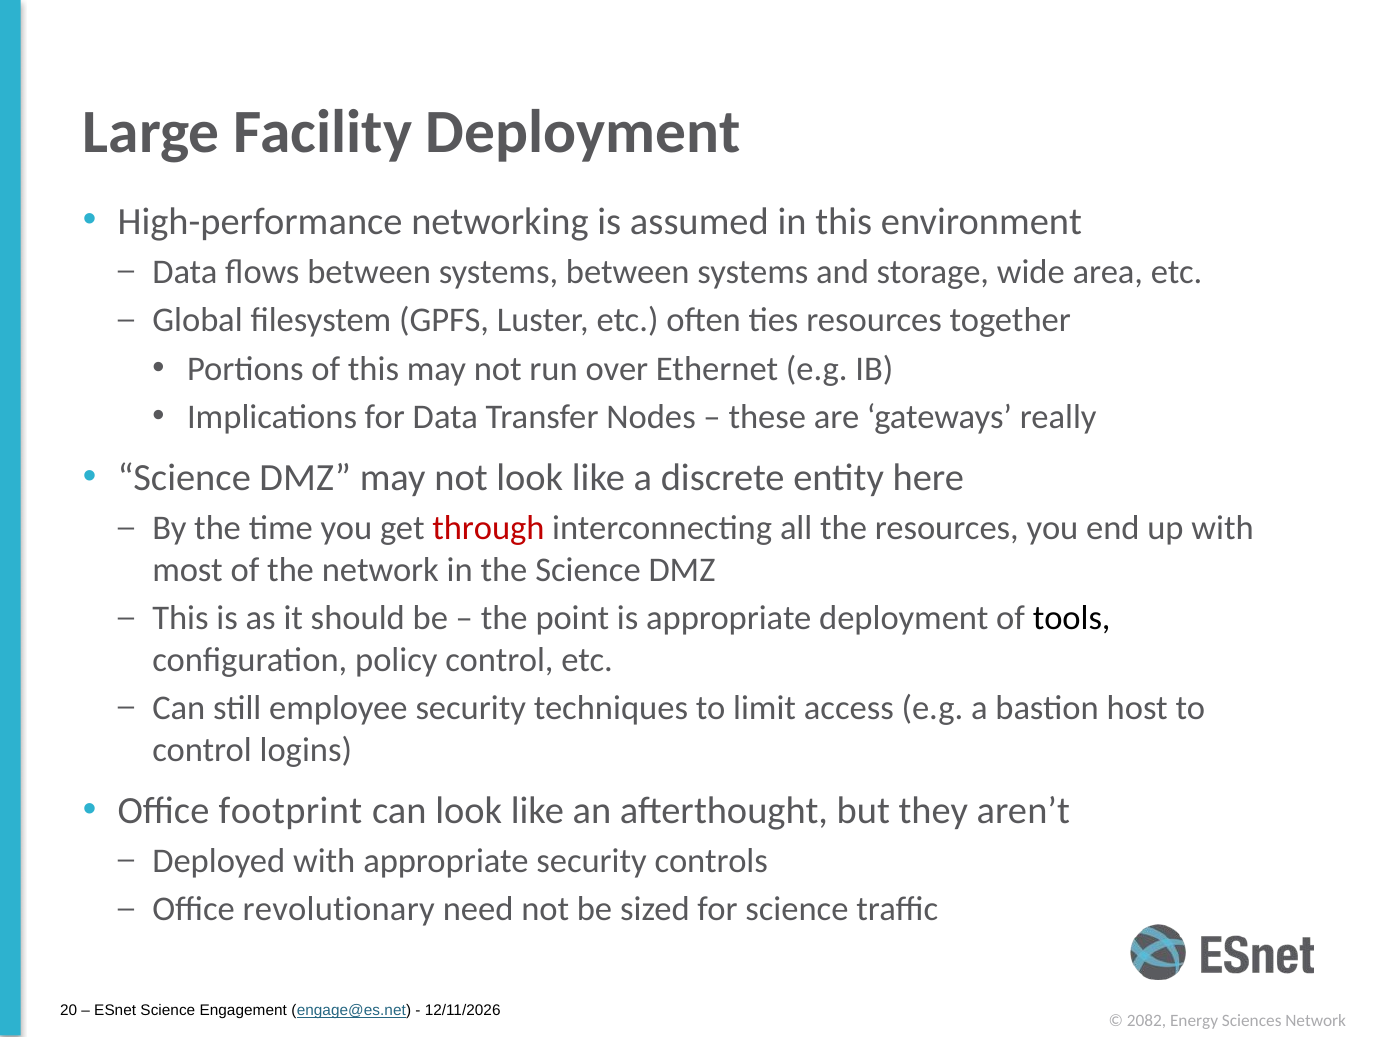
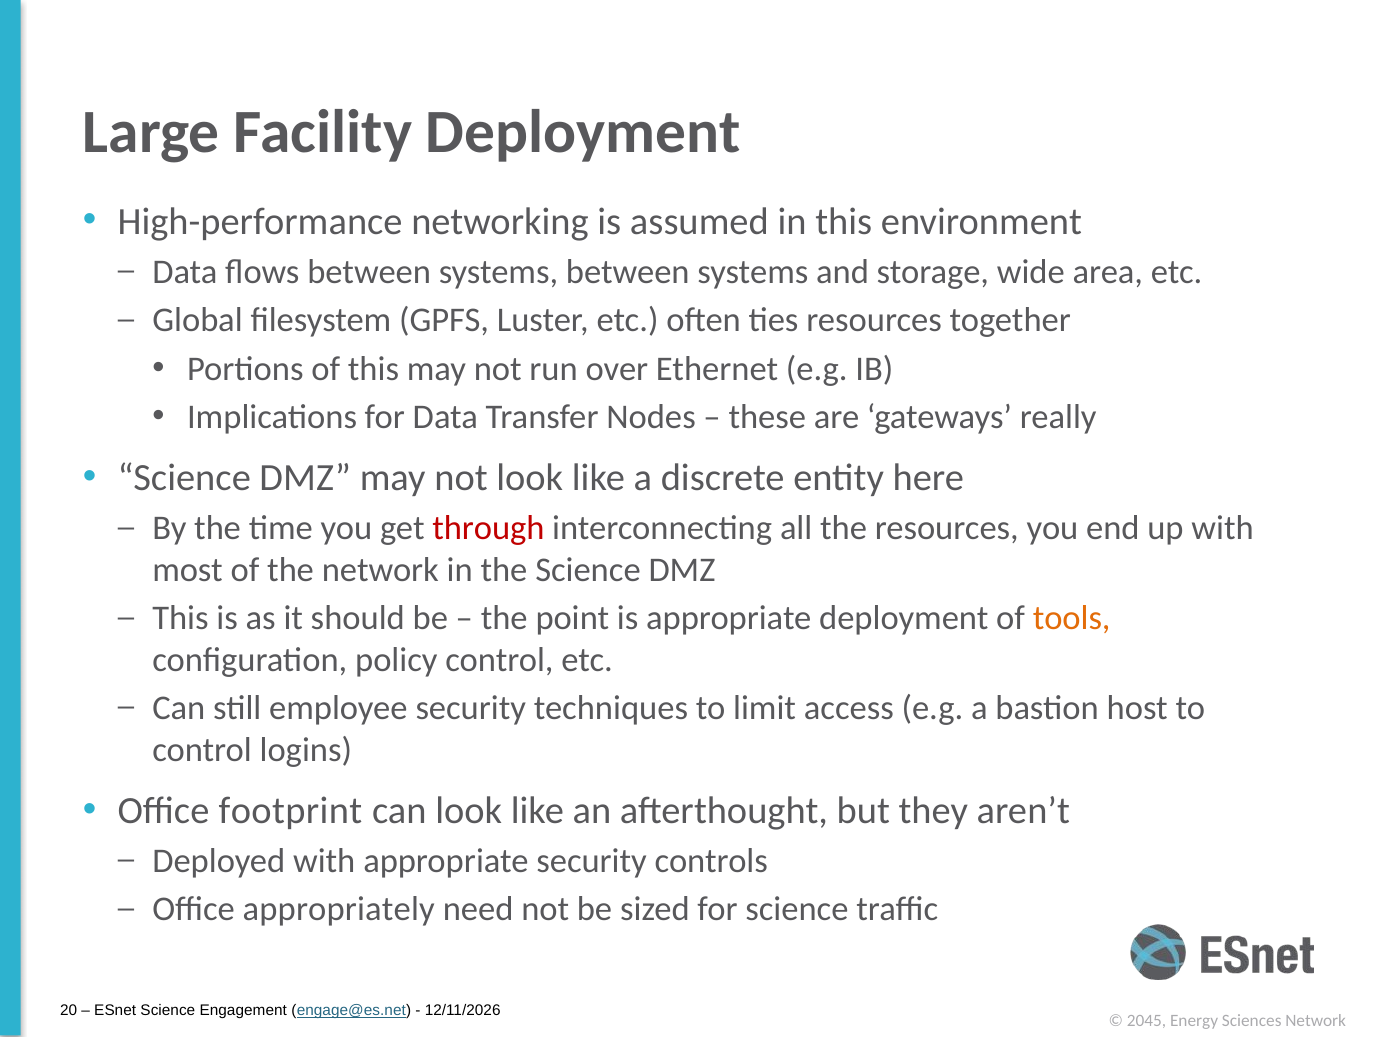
tools colour: black -> orange
revolutionary: revolutionary -> appropriately
2082: 2082 -> 2045
